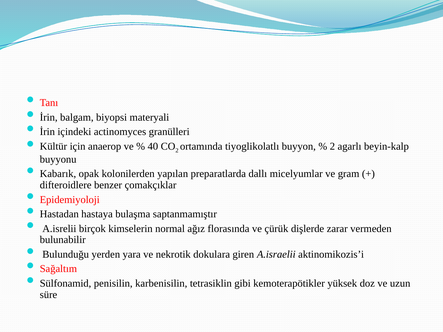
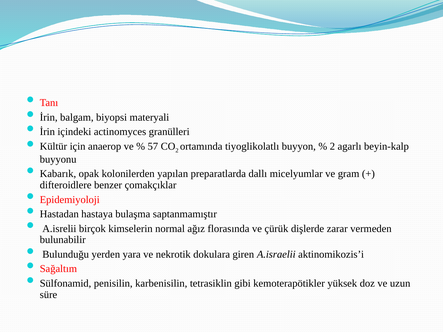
40: 40 -> 57
